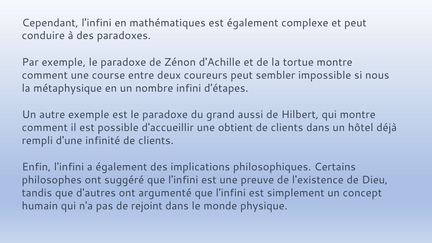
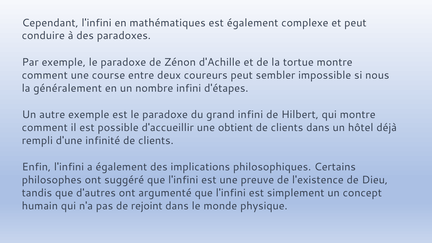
métaphysique: métaphysique -> généralement
grand aussi: aussi -> infini
